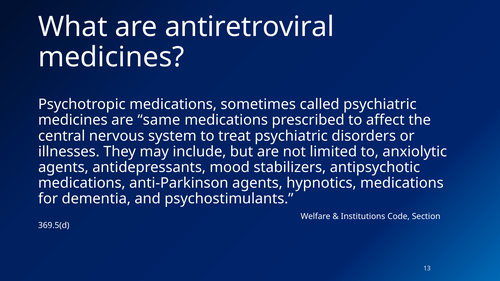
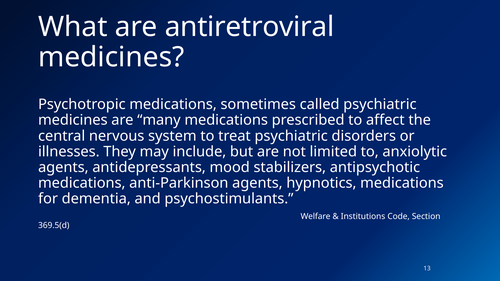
same: same -> many
